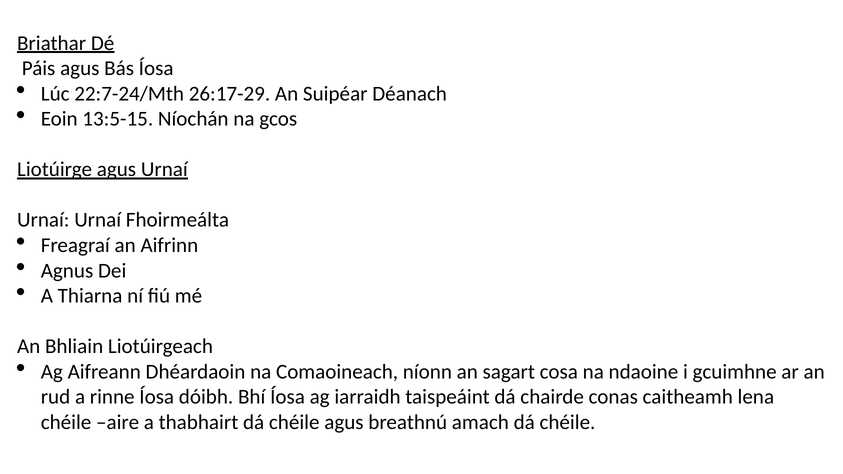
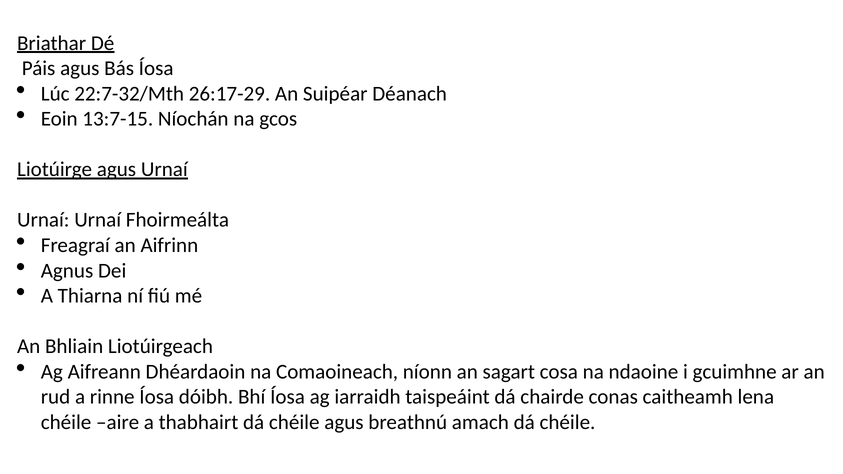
22:7-24/Mth: 22:7-24/Mth -> 22:7-32/Mth
13:5-15: 13:5-15 -> 13:7-15
